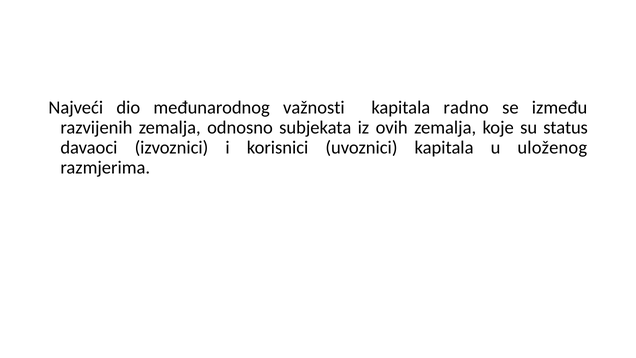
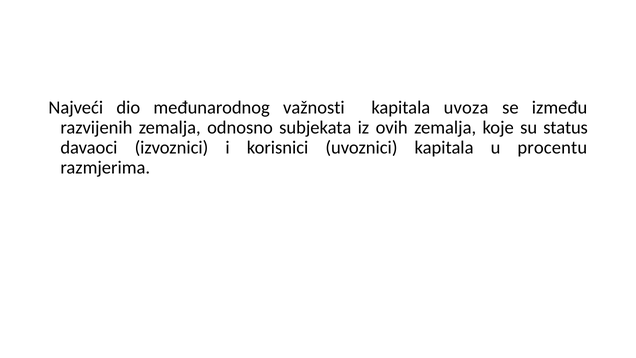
radno: radno -> uvoza
uloženog: uloženog -> procentu
